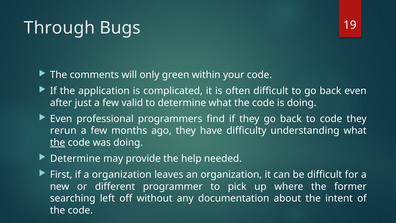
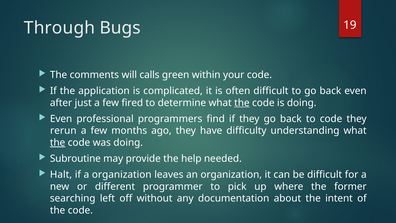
only: only -> calls
valid: valid -> fired
the at (242, 103) underline: none -> present
Determine at (75, 158): Determine -> Subroutine
First: First -> Halt
